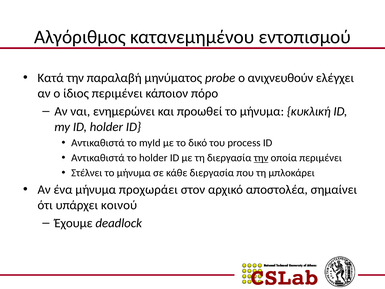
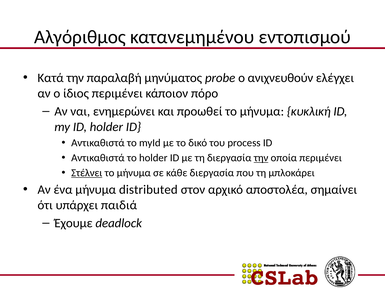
Στέλνει underline: none -> present
προχωράει: προχωράει -> distributed
κοινού: κοινού -> παιδιά
